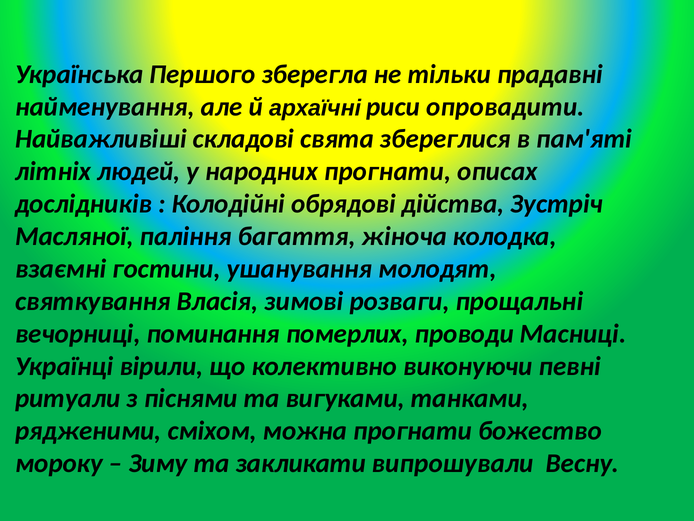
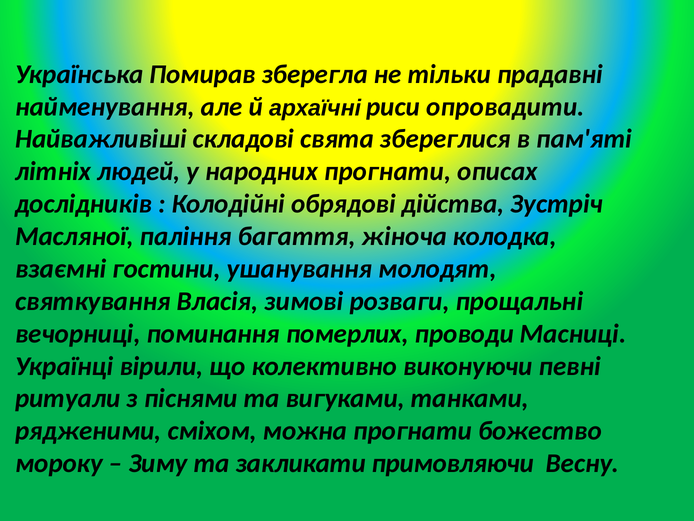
Першого: Першого -> Помирав
випрошували: випрошували -> примовляючи
